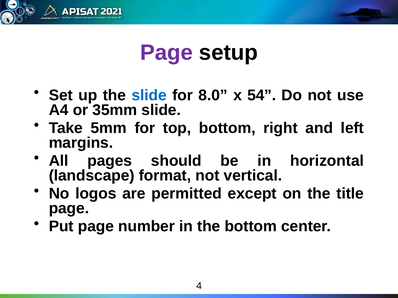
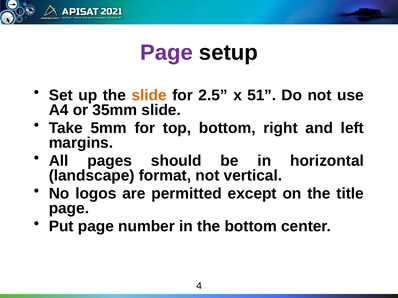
slide at (149, 95) colour: blue -> orange
8.0: 8.0 -> 2.5
54: 54 -> 51
